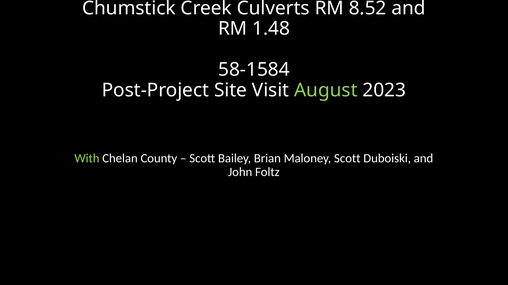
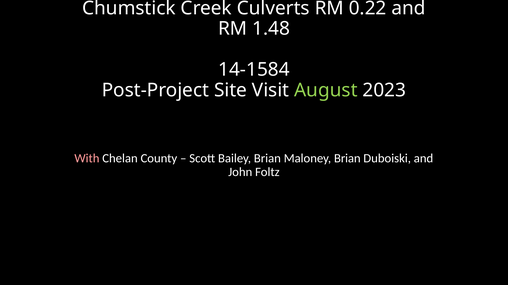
8.52: 8.52 -> 0.22
58-1584: 58-1584 -> 14-1584
With colour: light green -> pink
Maloney Scott: Scott -> Brian
